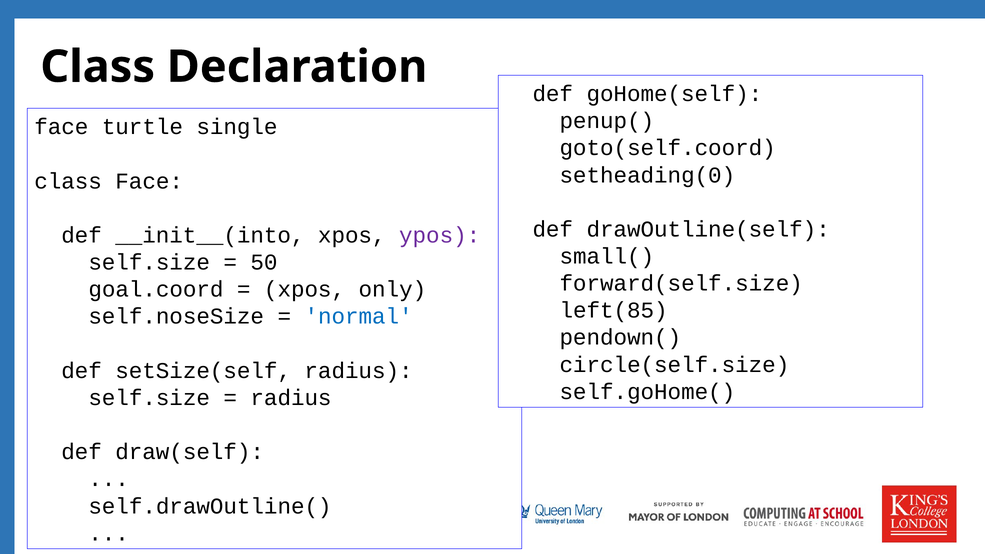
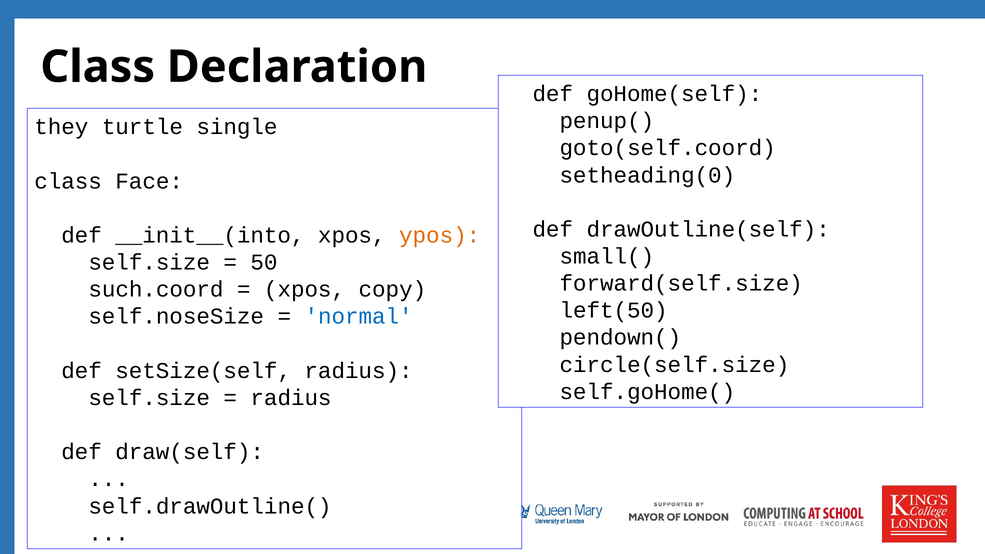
face at (61, 127): face -> they
ypos colour: purple -> orange
goal.coord: goal.coord -> such.coord
only: only -> copy
left(85: left(85 -> left(50
